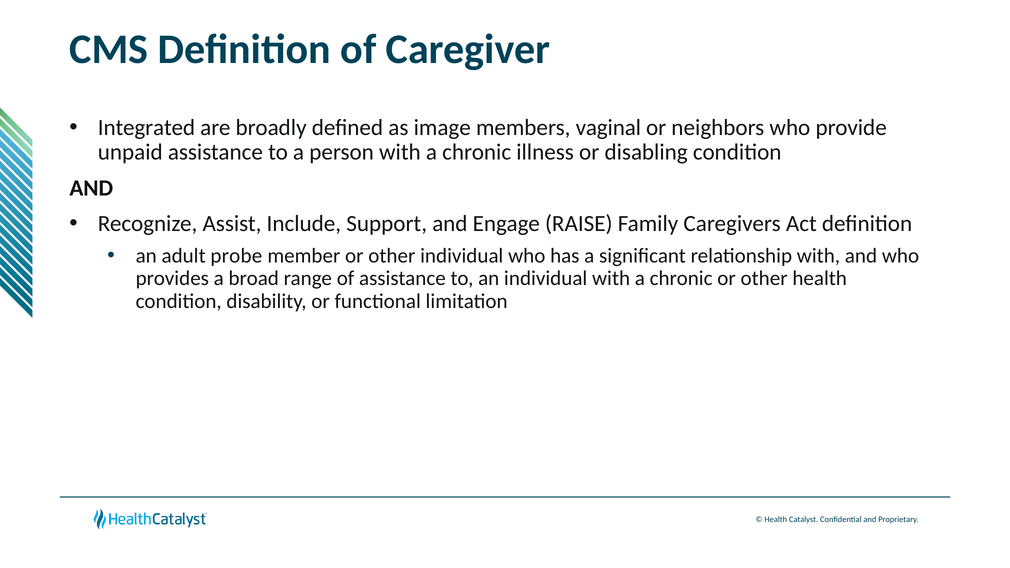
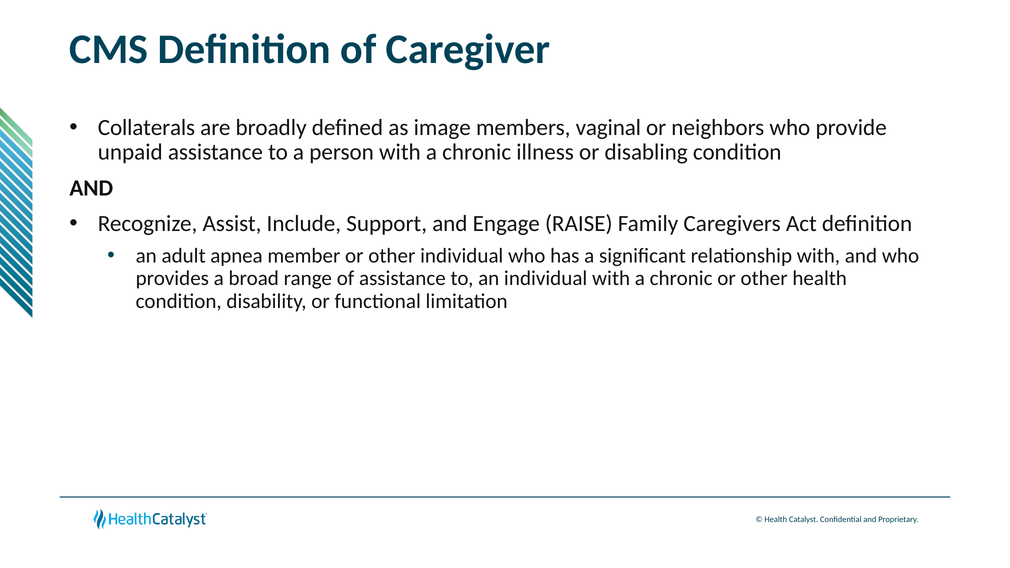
Integrated: Integrated -> Collaterals
probe: probe -> apnea
